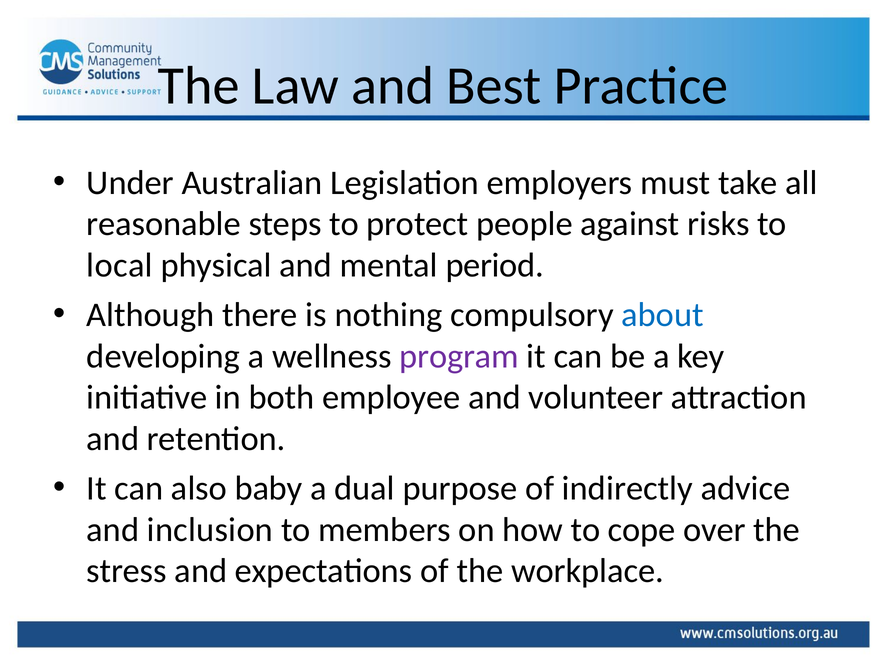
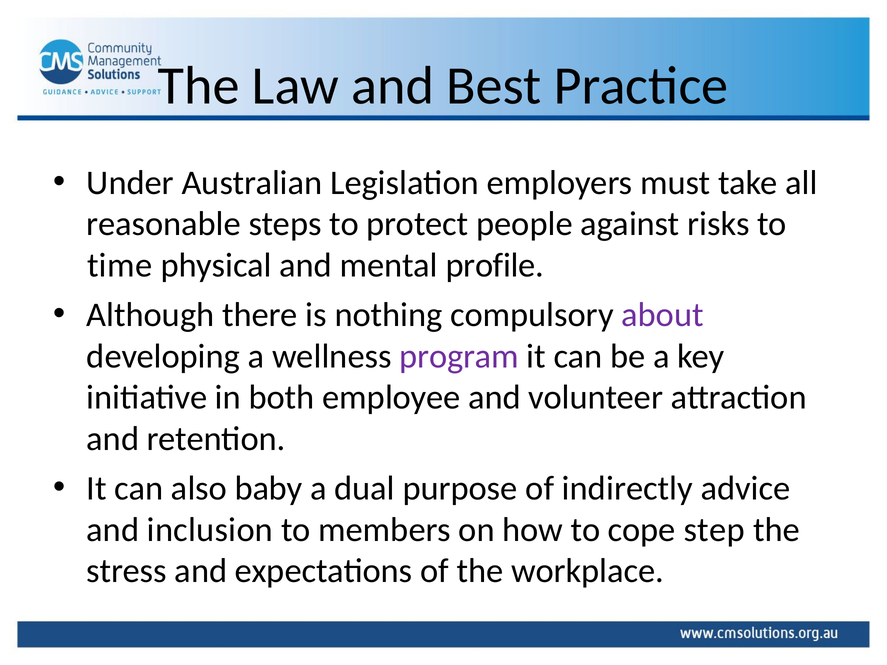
local: local -> time
period: period -> profile
about colour: blue -> purple
over: over -> step
